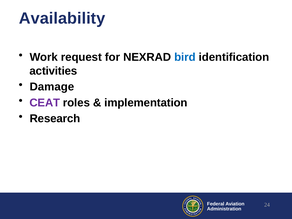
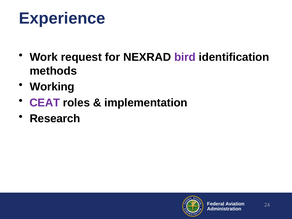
Availability: Availability -> Experience
bird colour: blue -> purple
activities: activities -> methods
Damage: Damage -> Working
